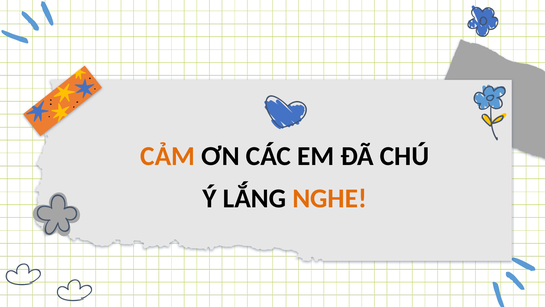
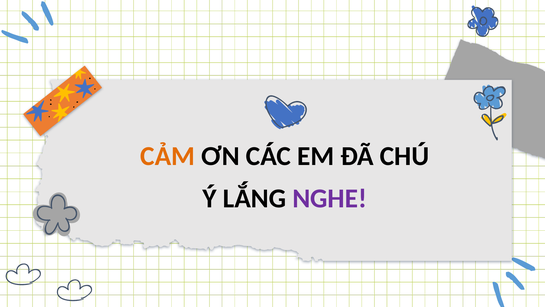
NGHE colour: orange -> purple
